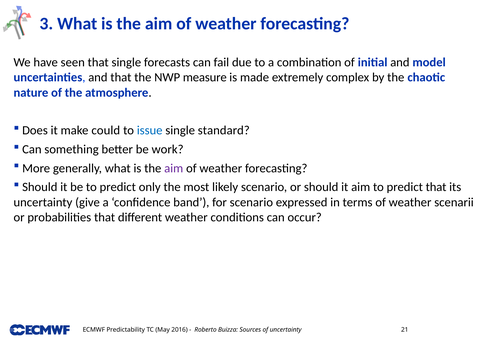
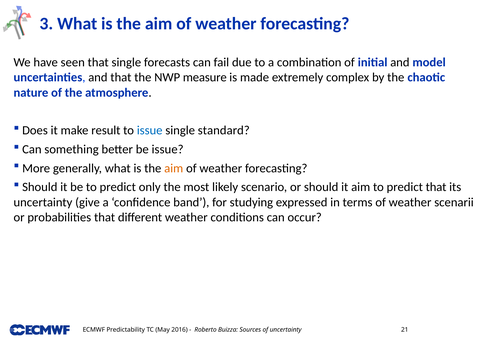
could: could -> result
be work: work -> issue
aim at (174, 168) colour: purple -> orange
for scenario: scenario -> studying
